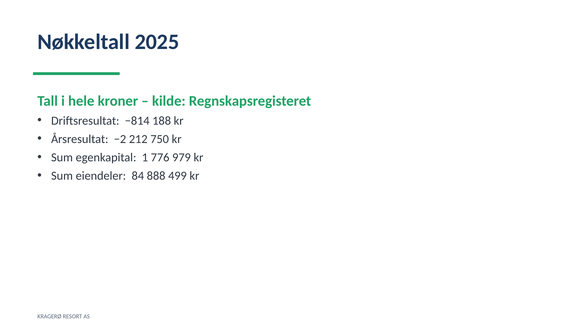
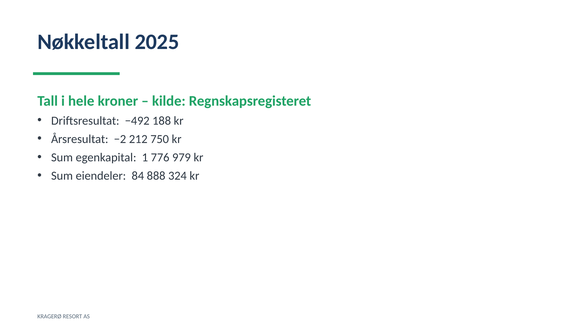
−814: −814 -> −492
499: 499 -> 324
